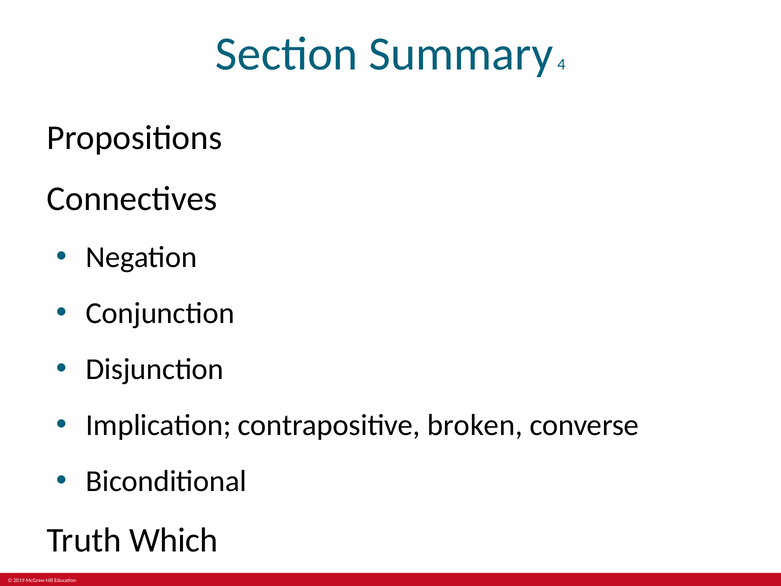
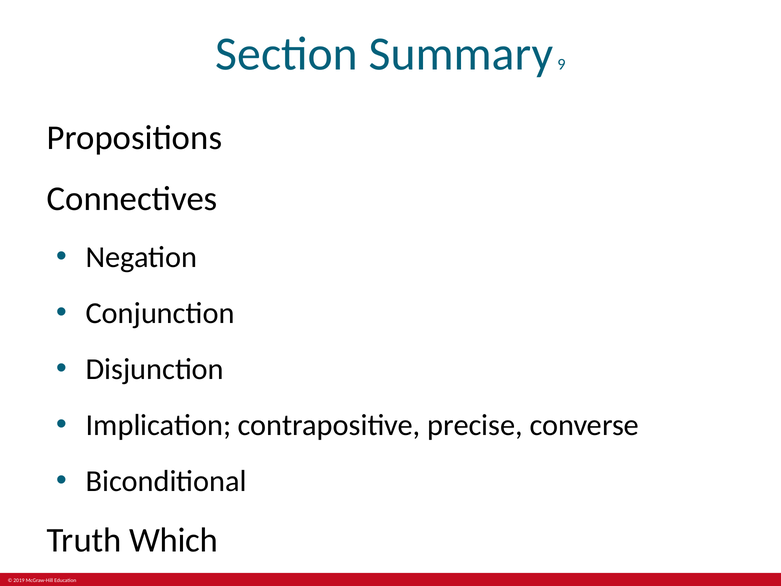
4: 4 -> 9
broken: broken -> precise
